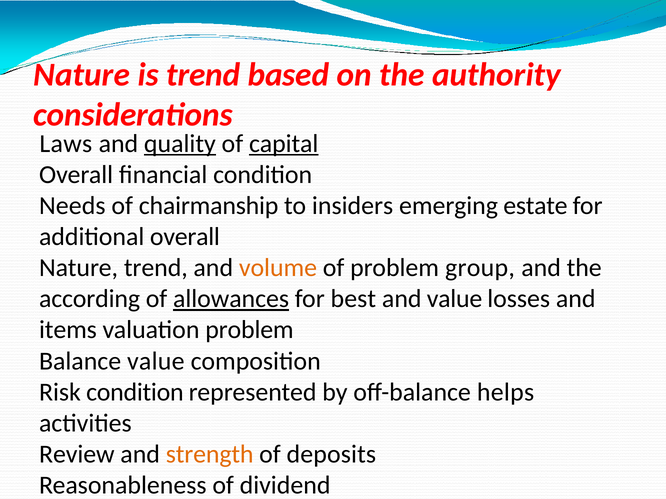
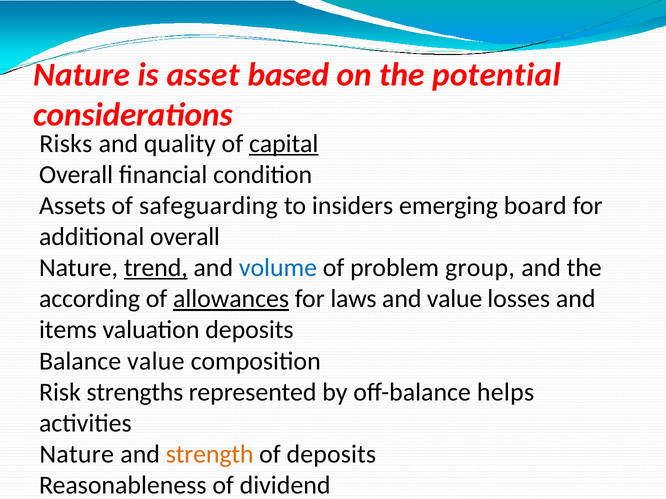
is trend: trend -> asset
authority: authority -> potential
Laws: Laws -> Risks
quality underline: present -> none
Needs: Needs -> Assets
chairmanship: chairmanship -> safeguarding
estate: estate -> board
trend at (156, 268) underline: none -> present
volume colour: orange -> blue
best: best -> laws
valuation problem: problem -> deposits
Risk condition: condition -> strengths
Review at (77, 455): Review -> Nature
